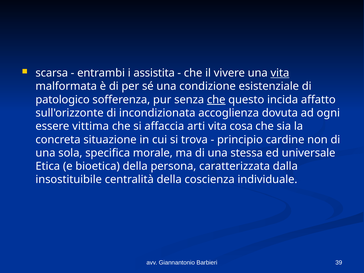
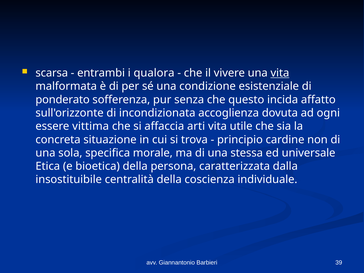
assistita: assistita -> qualora
patologico: patologico -> ponderato
che at (216, 100) underline: present -> none
cosa: cosa -> utile
